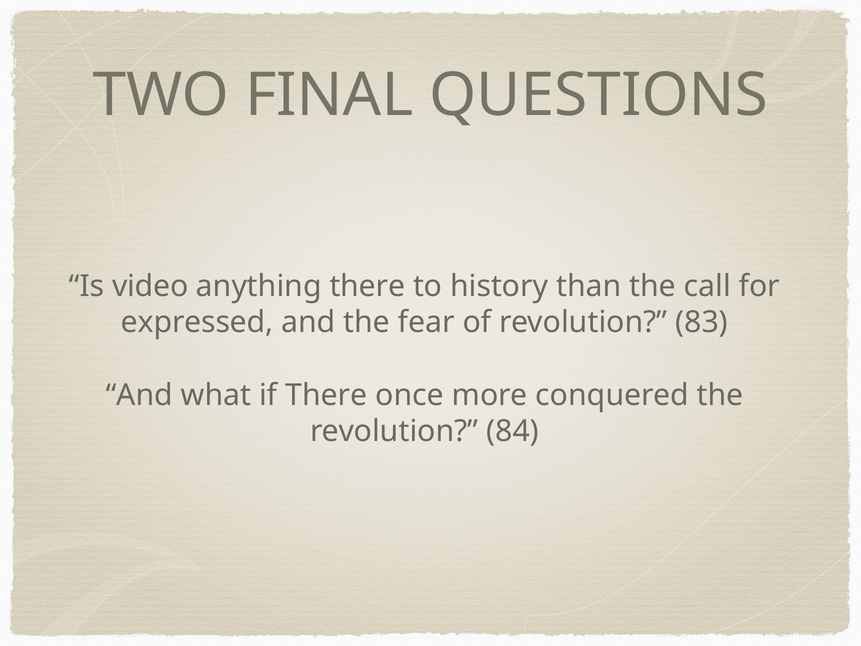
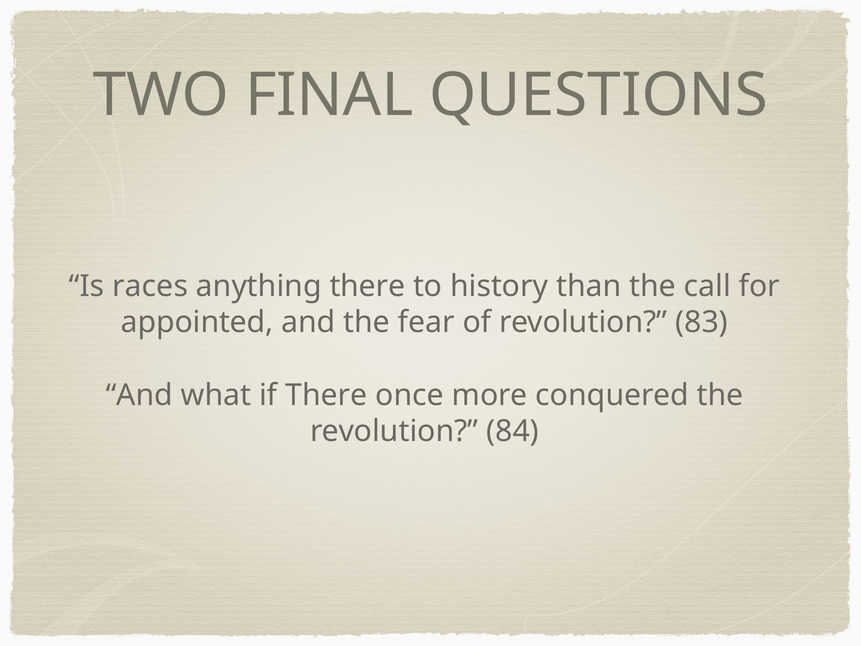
video: video -> races
expressed: expressed -> appointed
